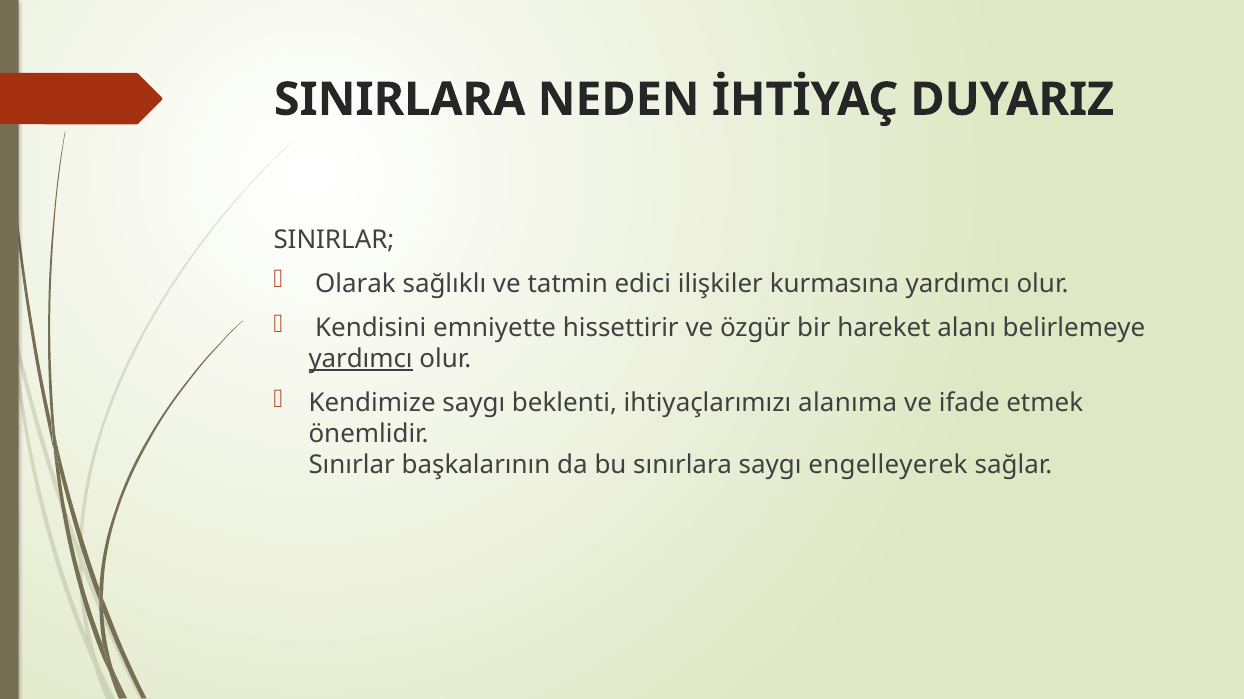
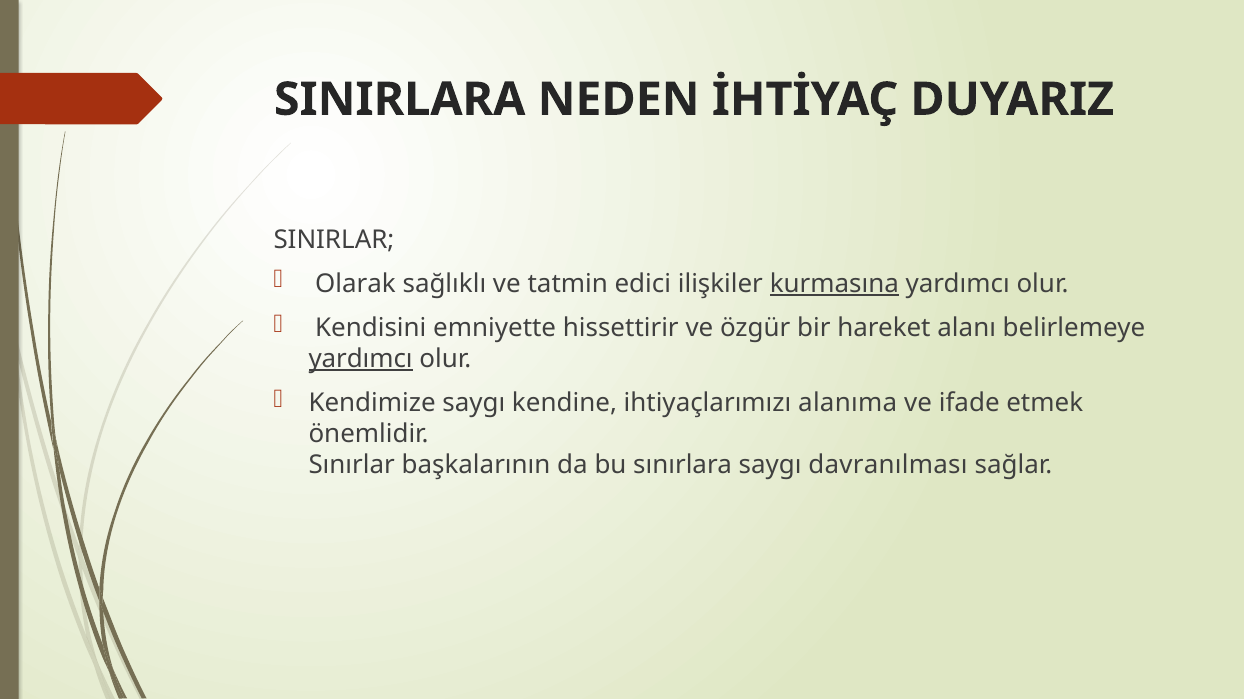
kurmasına underline: none -> present
beklenti: beklenti -> kendine
engelleyerek: engelleyerek -> davranılması
